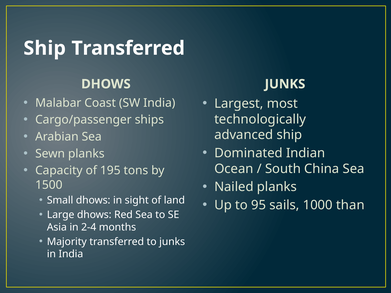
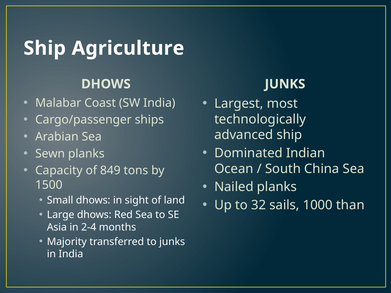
Ship Transferred: Transferred -> Agriculture
195: 195 -> 849
95: 95 -> 32
